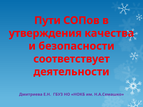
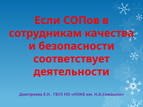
Пути: Пути -> Если
утверждения: утверждения -> сотрудникам
